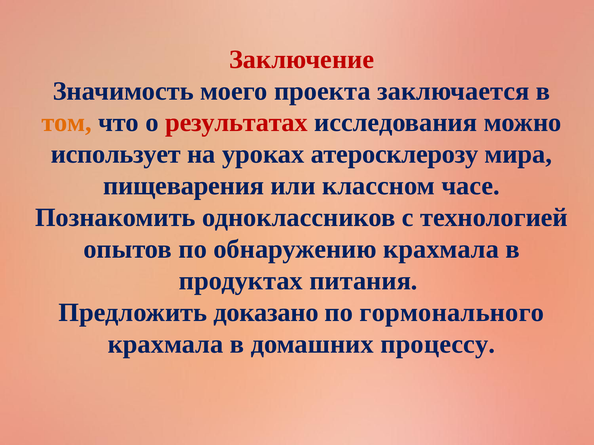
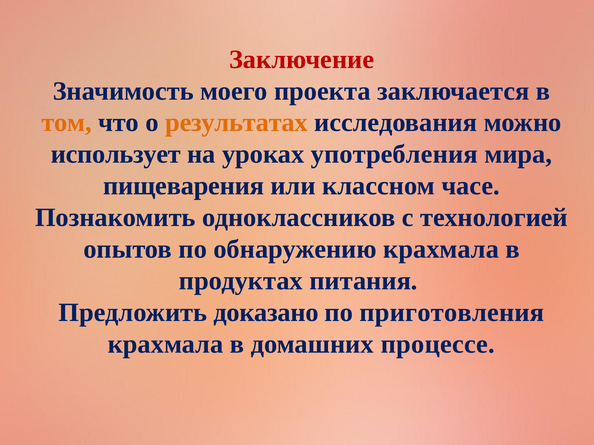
результатах colour: red -> orange
атеросклерозу: атеросклерозу -> употребления
гормонального: гормонального -> приготовления
процессу: процессу -> процессе
